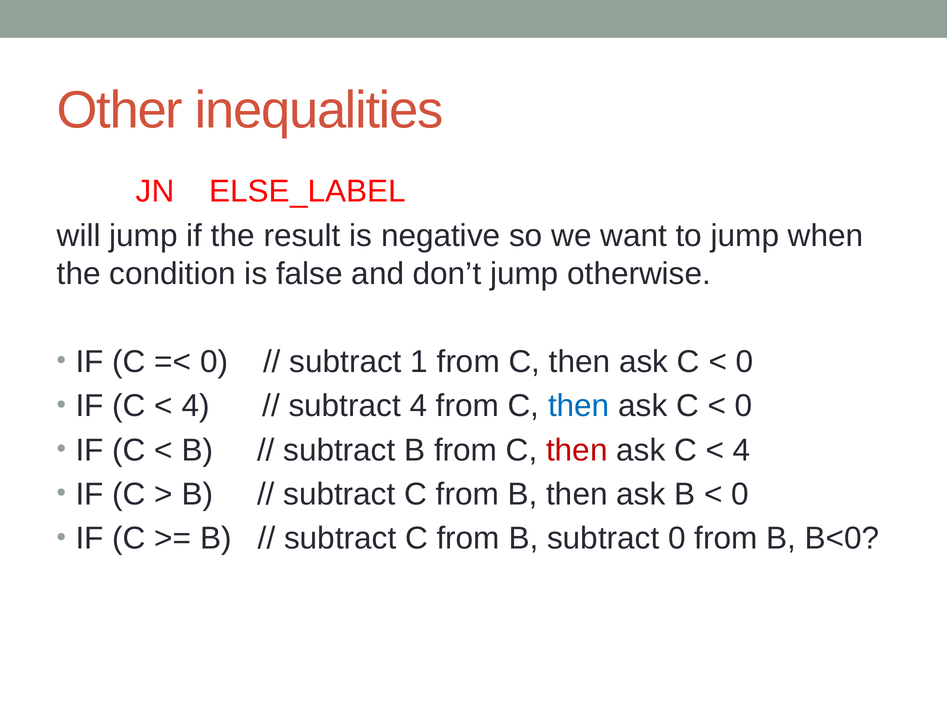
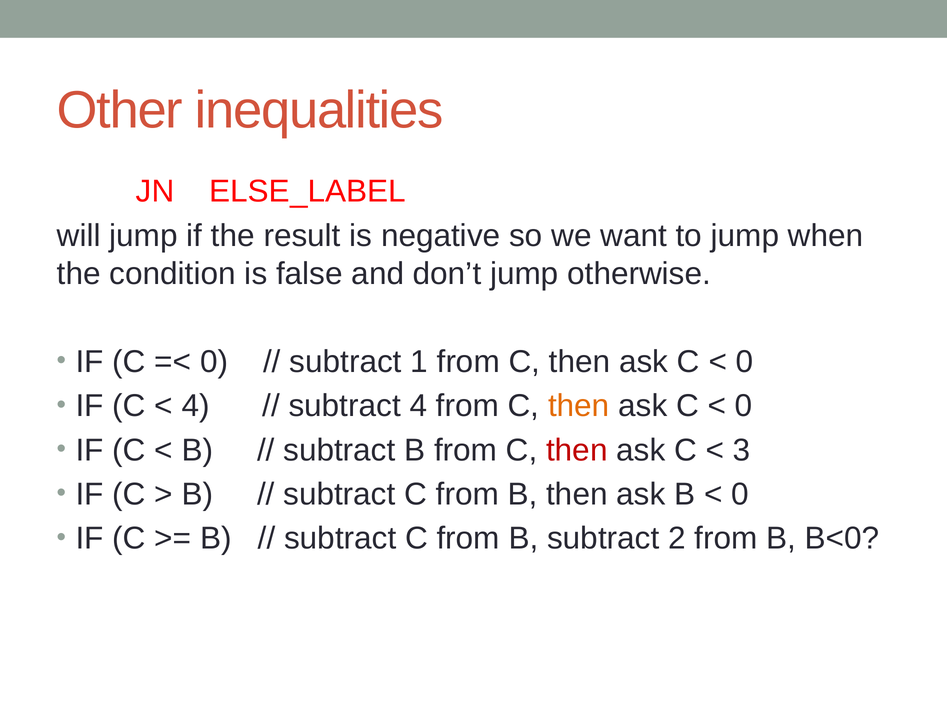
then at (579, 406) colour: blue -> orange
4 at (742, 450): 4 -> 3
subtract 0: 0 -> 2
